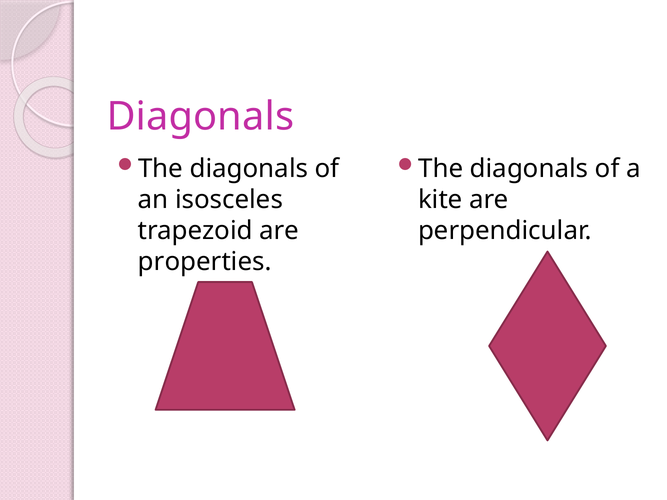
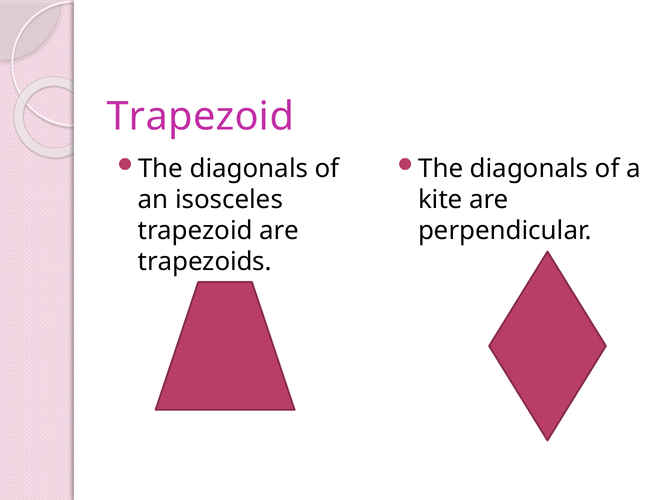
Diagonals at (200, 117): Diagonals -> Trapezoid
properties: properties -> trapezoids
